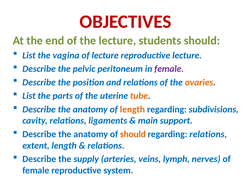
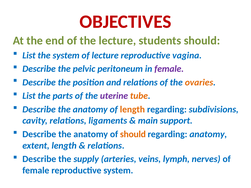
the vagina: vagina -> system
reproductive lecture: lecture -> vagina
uterine colour: blue -> purple
regarding relations: relations -> anatomy
